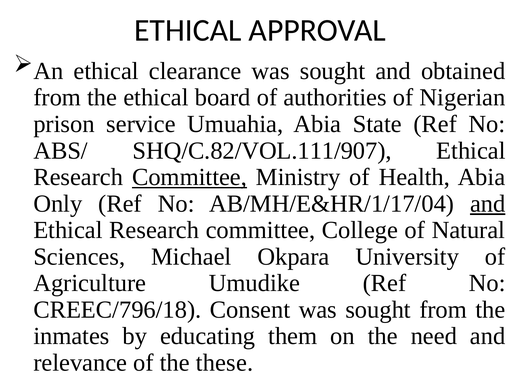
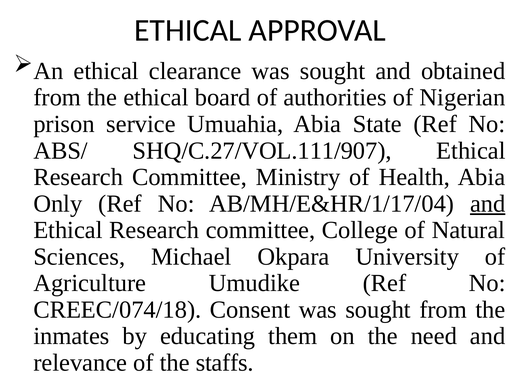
SHQ/C.82/VOL.111/907: SHQ/C.82/VOL.111/907 -> SHQ/C.27/VOL.111/907
Committee at (190, 177) underline: present -> none
CREEC/796/18: CREEC/796/18 -> CREEC/074/18
these: these -> staffs
